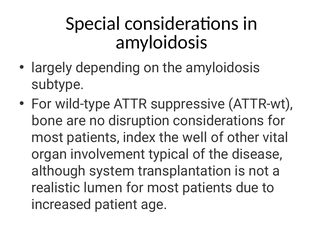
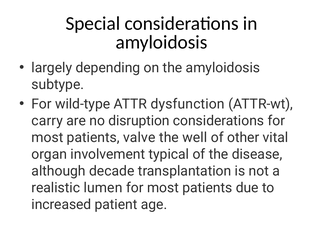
suppressive: suppressive -> dysfunction
bone: bone -> carry
index: index -> valve
system: system -> decade
